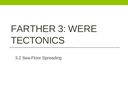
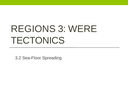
FARTHER: FARTHER -> REGIONS
